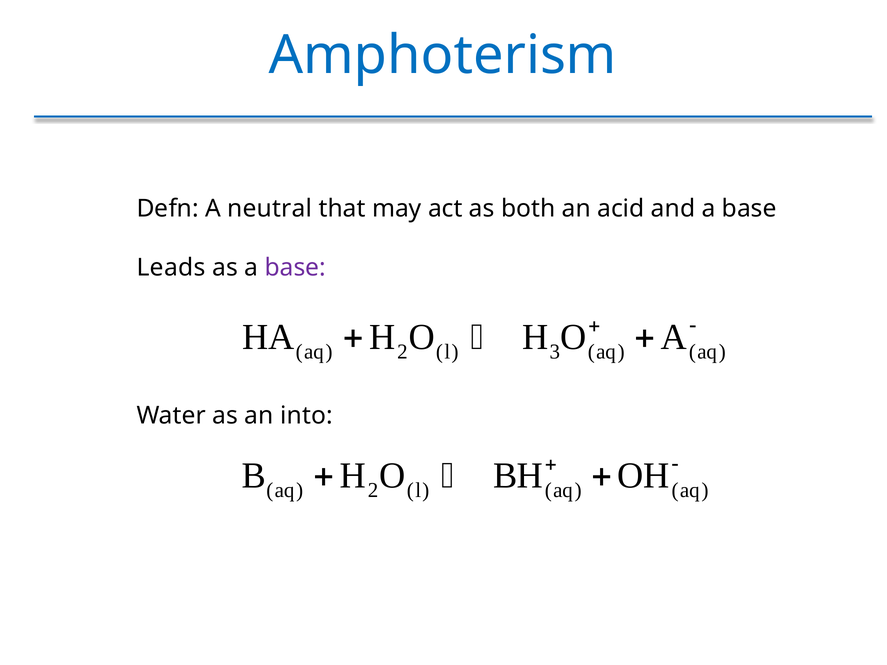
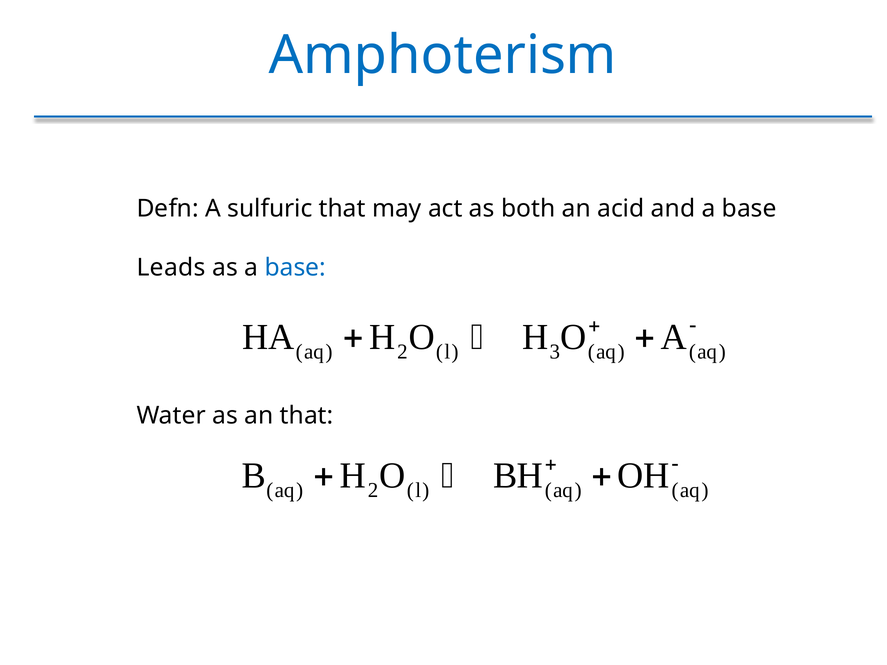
neutral: neutral -> sulfuric
base at (295, 268) colour: purple -> blue
an into: into -> that
